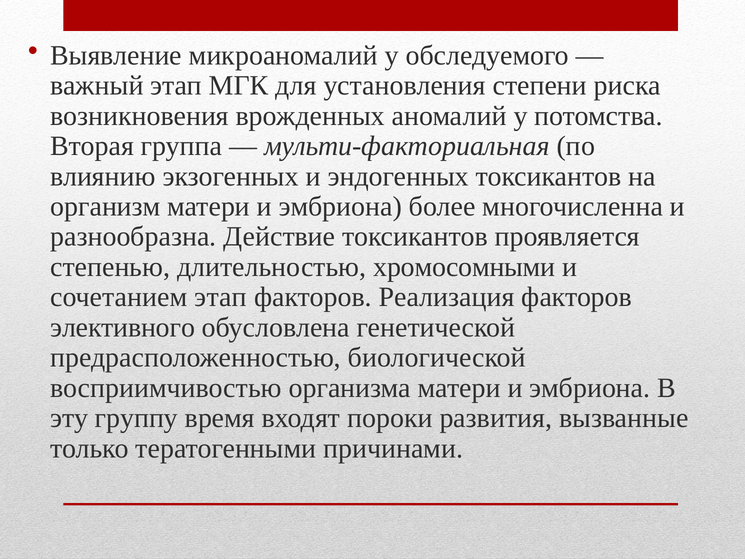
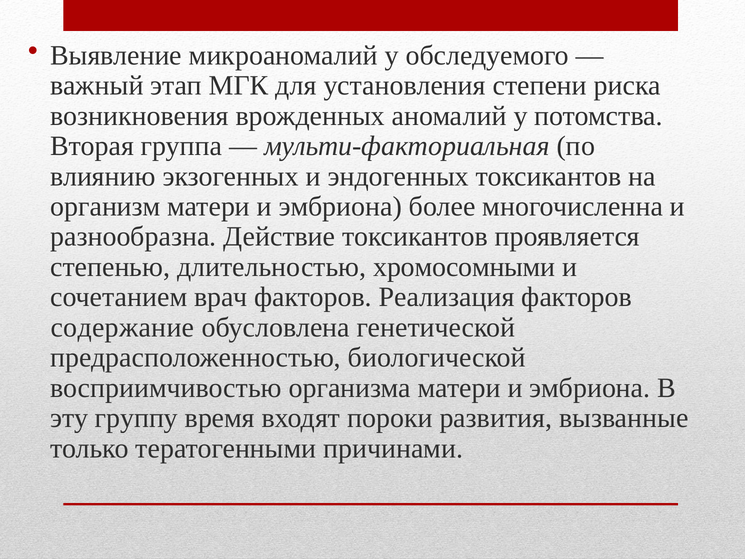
сочетанием этап: этап -> врач
элективного: элективного -> содержание
